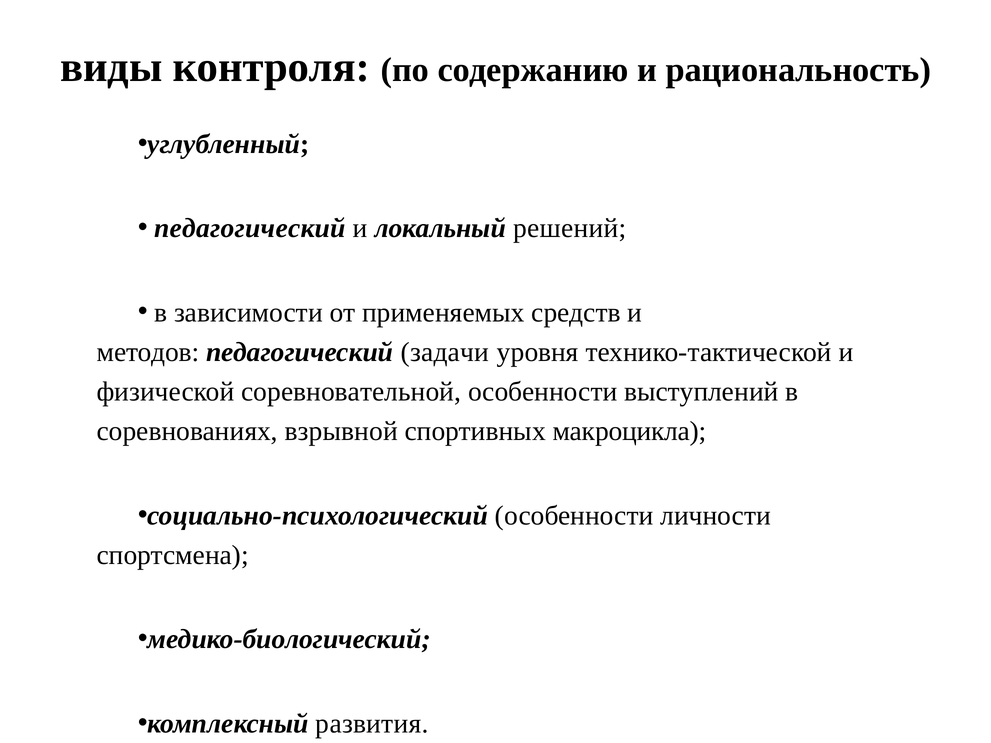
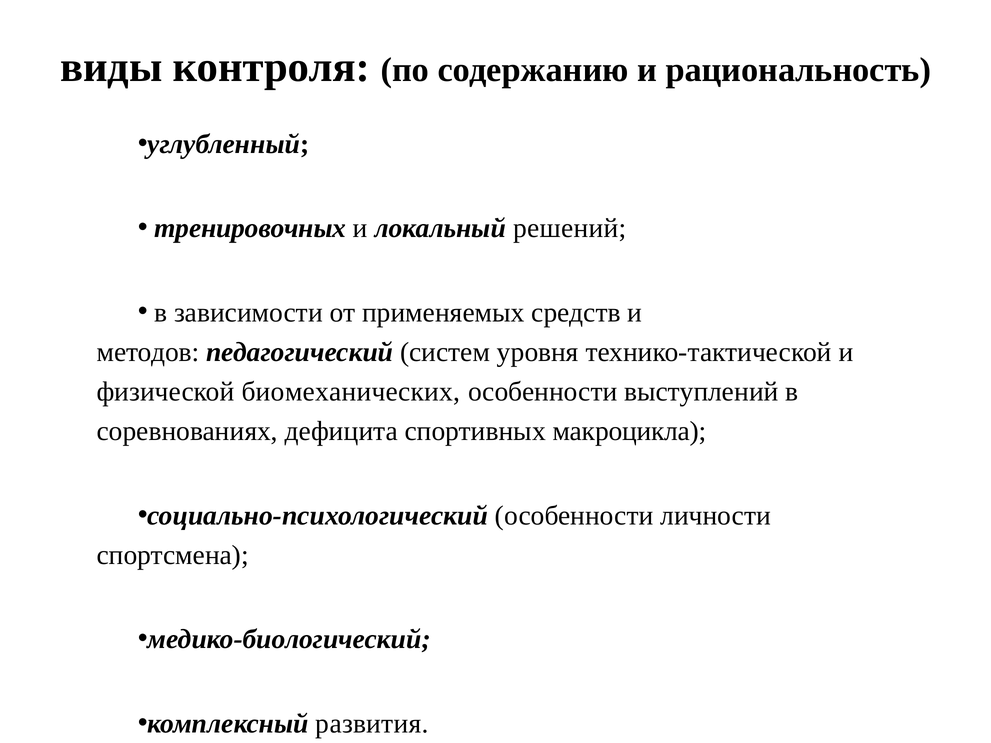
педагогический at (250, 228): педагогический -> тренировочных
задачи: задачи -> систем
соревновательной: соревновательной -> биомеханических
взрывной: взрывной -> дефицита
